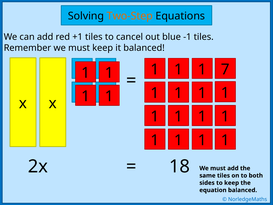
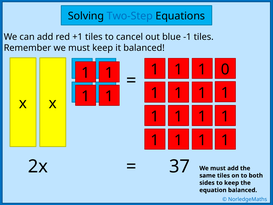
Two-Step colour: orange -> blue
7: 7 -> 0
18: 18 -> 37
